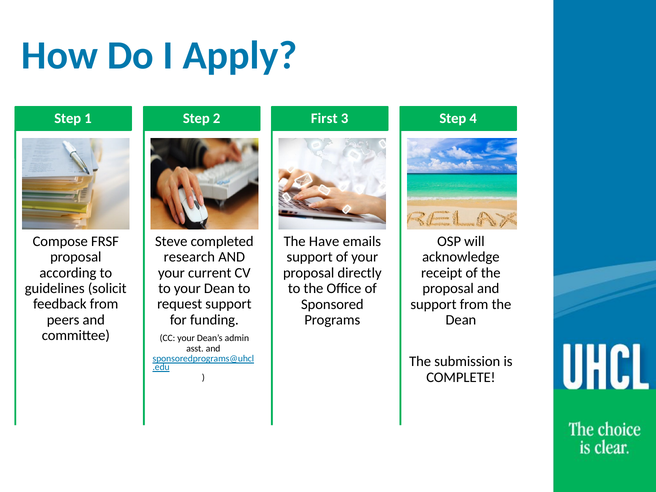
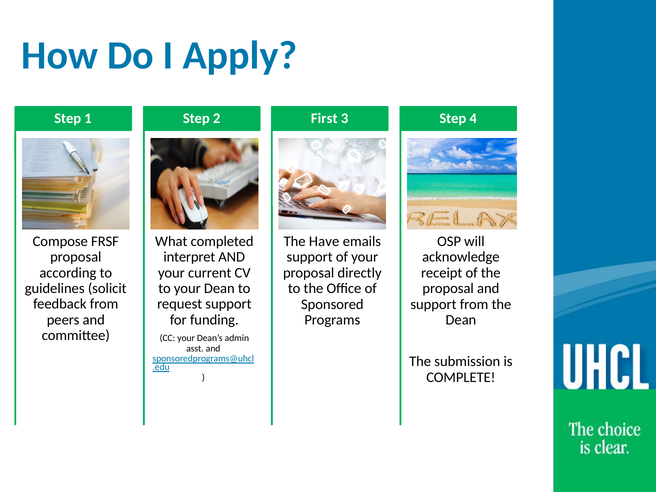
Steve: Steve -> What
research: research -> interpret
